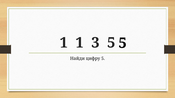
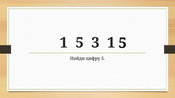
1 1: 1 -> 5
3 5: 5 -> 1
